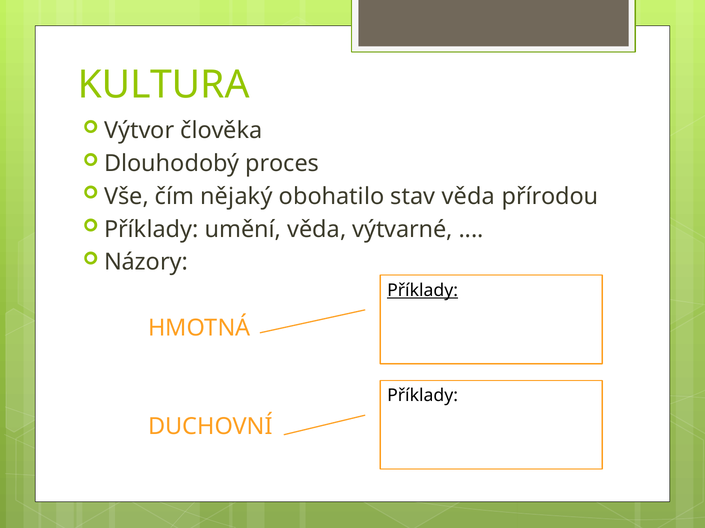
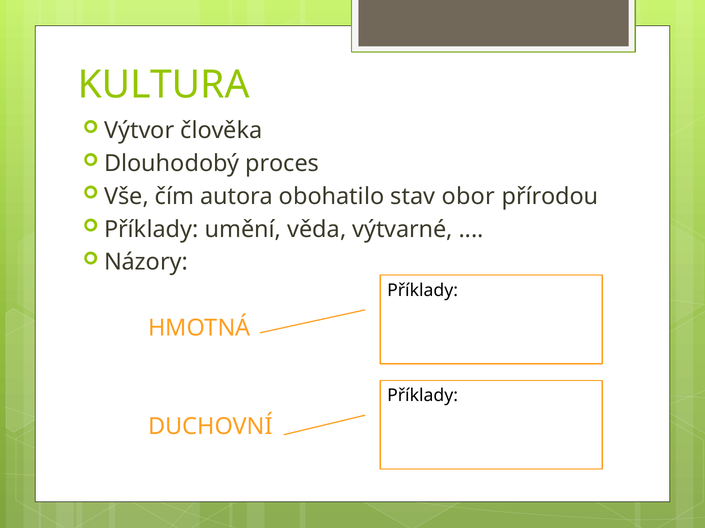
nějaký: nějaký -> autora
stav věda: věda -> obor
Příklady at (423, 291) underline: present -> none
